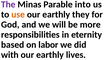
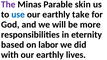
into: into -> skin
use colour: orange -> blue
they: they -> take
